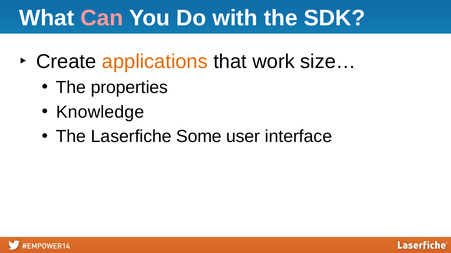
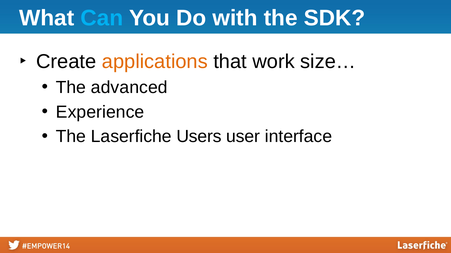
Can colour: pink -> light blue
properties: properties -> advanced
Knowledge: Knowledge -> Experience
Some: Some -> Users
